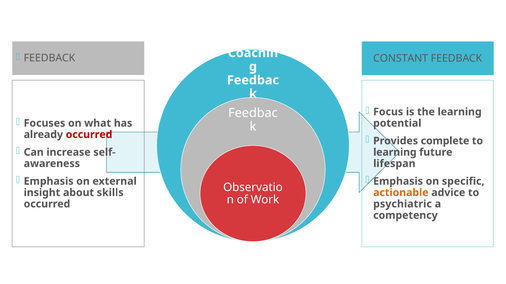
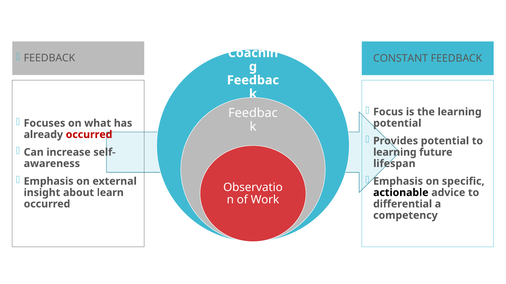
Provides complete: complete -> potential
skills: skills -> learn
actionable colour: orange -> black
psychiatric: psychiatric -> differential
